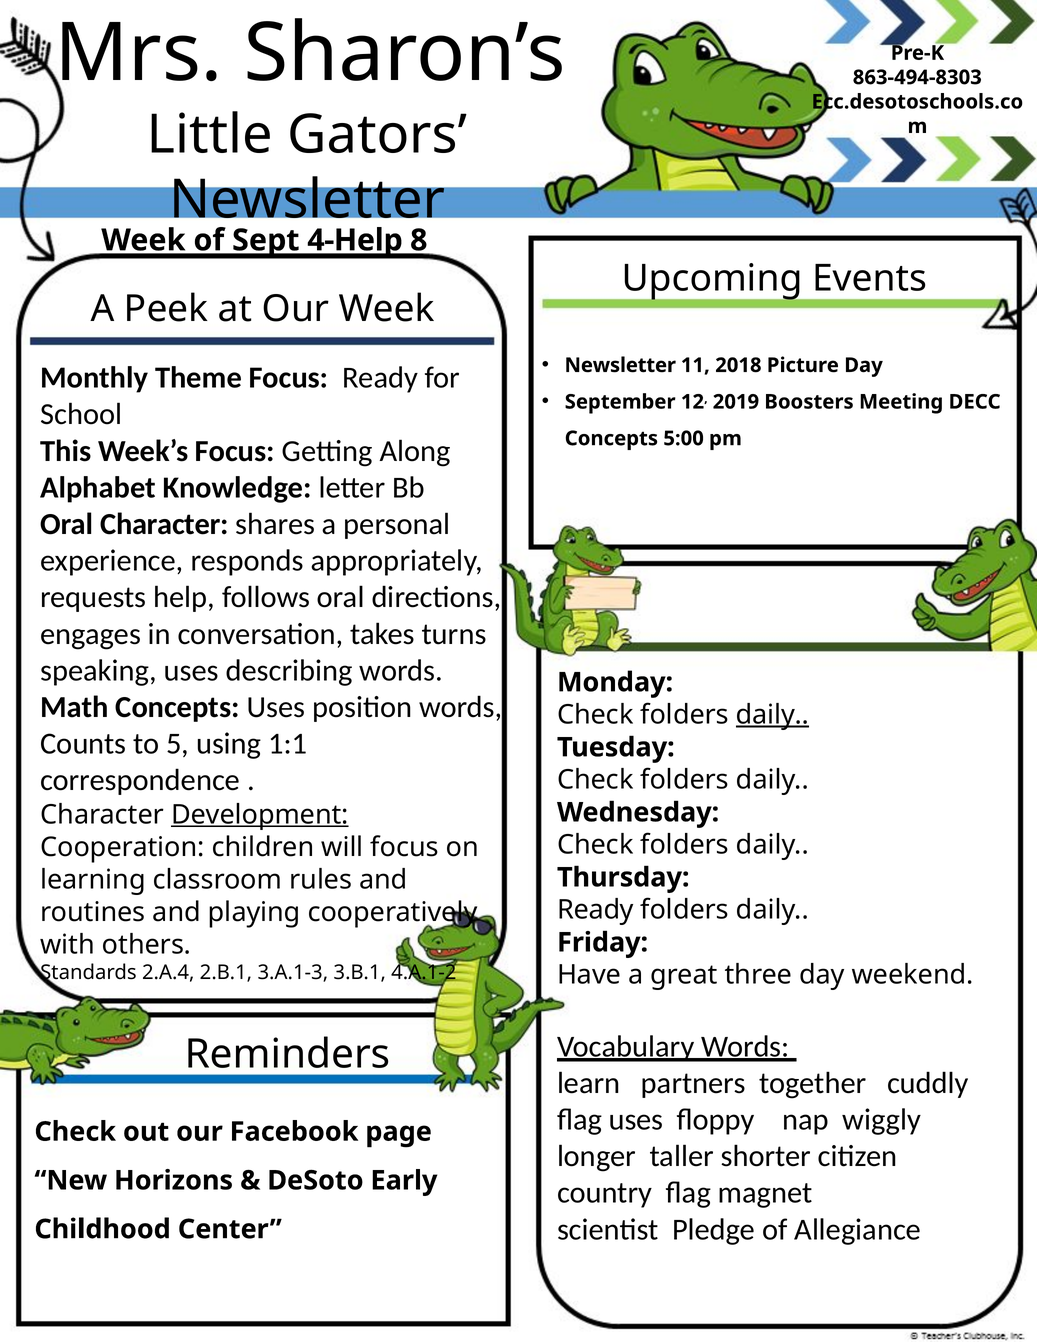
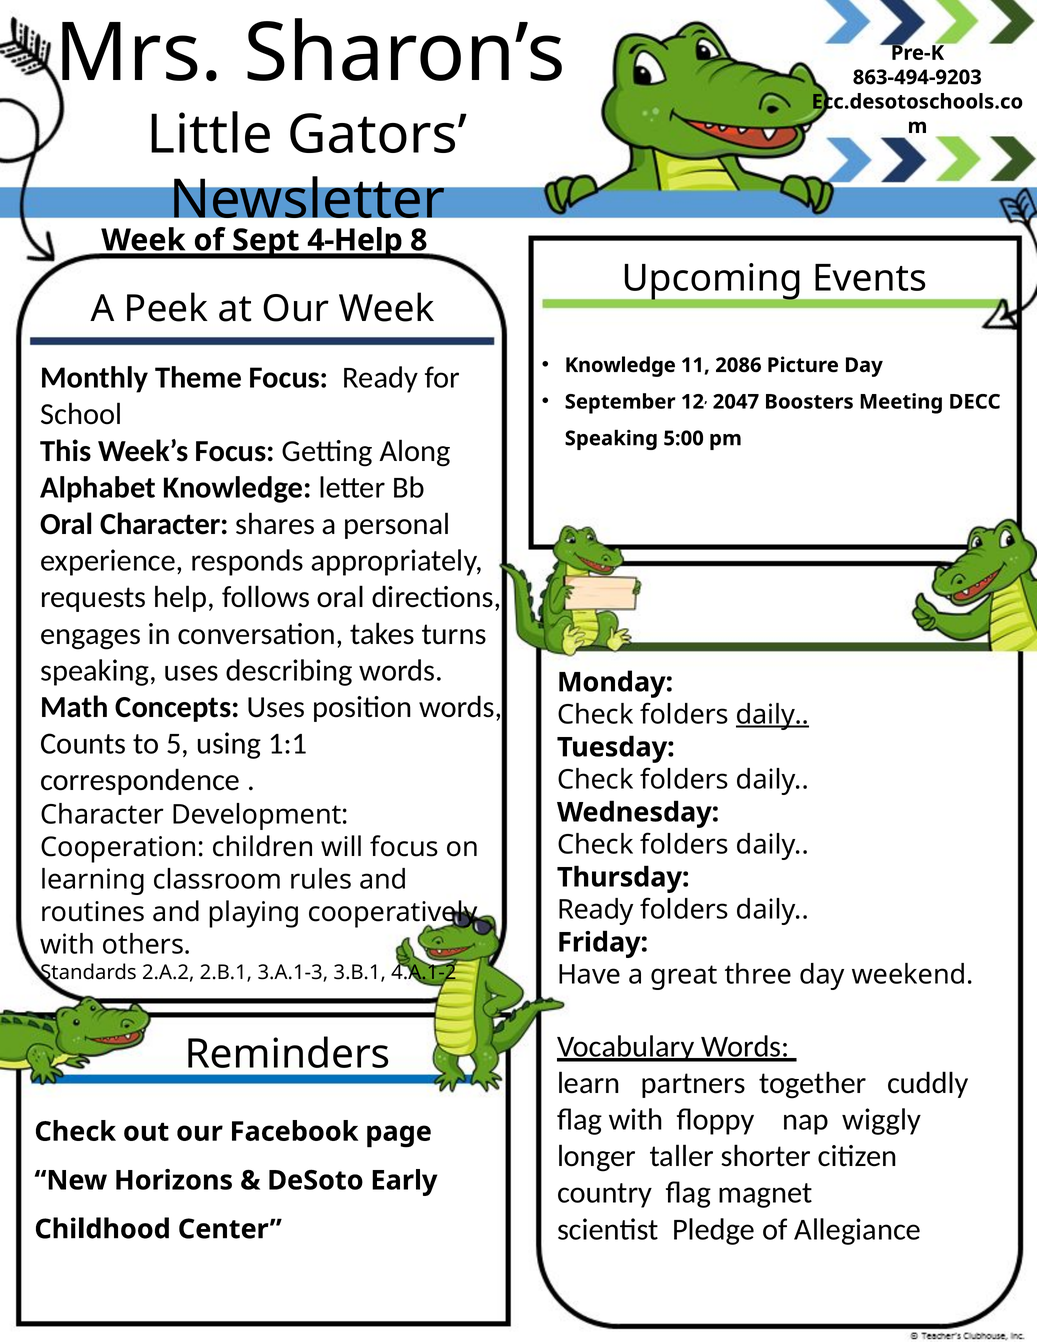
863-494-8303: 863-494-8303 -> 863-494-9203
Newsletter at (620, 365): Newsletter -> Knowledge
2018: 2018 -> 2086
2019: 2019 -> 2047
Concepts at (611, 438): Concepts -> Speaking
Development underline: present -> none
2.A.4: 2.A.4 -> 2.A.2
flag uses: uses -> with
